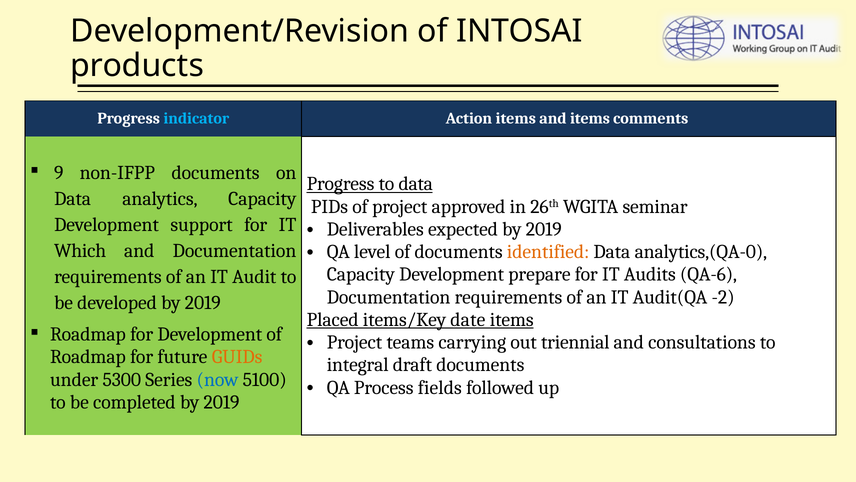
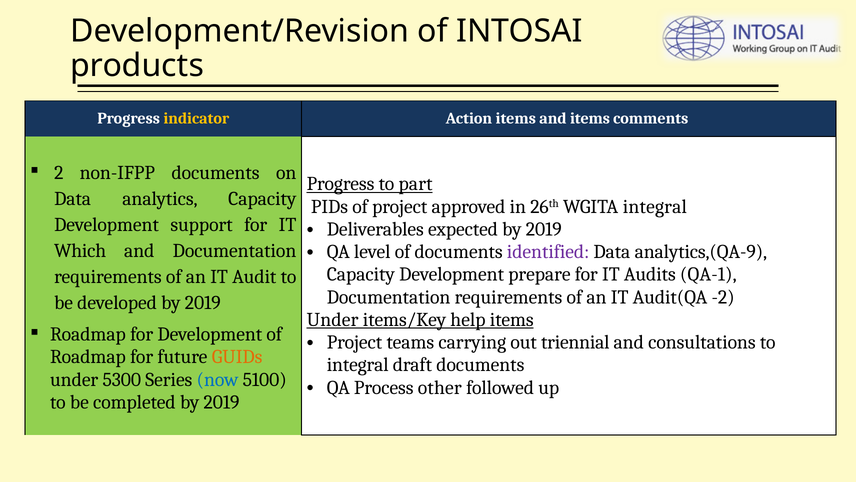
indicator colour: light blue -> yellow
9: 9 -> 2
to data: data -> part
WGITA seminar: seminar -> integral
identified colour: orange -> purple
analytics,(QA-0: analytics,(QA-0 -> analytics,(QA-9
QA-6: QA-6 -> QA-1
Placed at (333, 319): Placed -> Under
date: date -> help
fields: fields -> other
